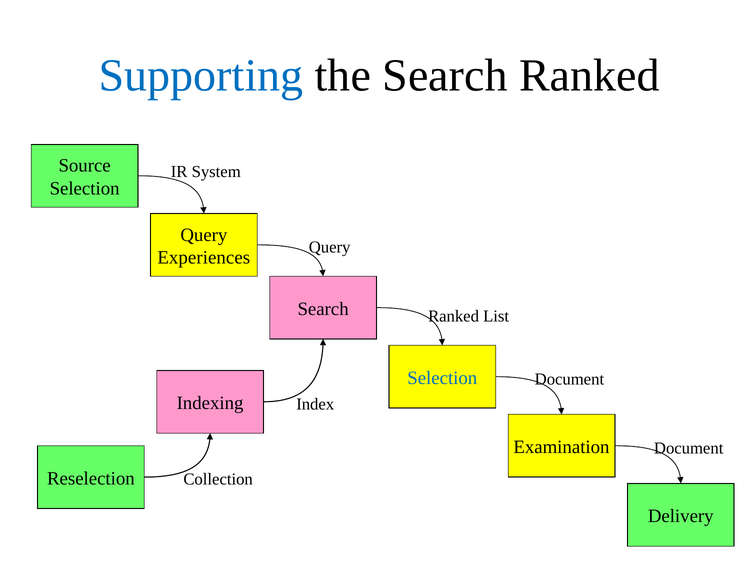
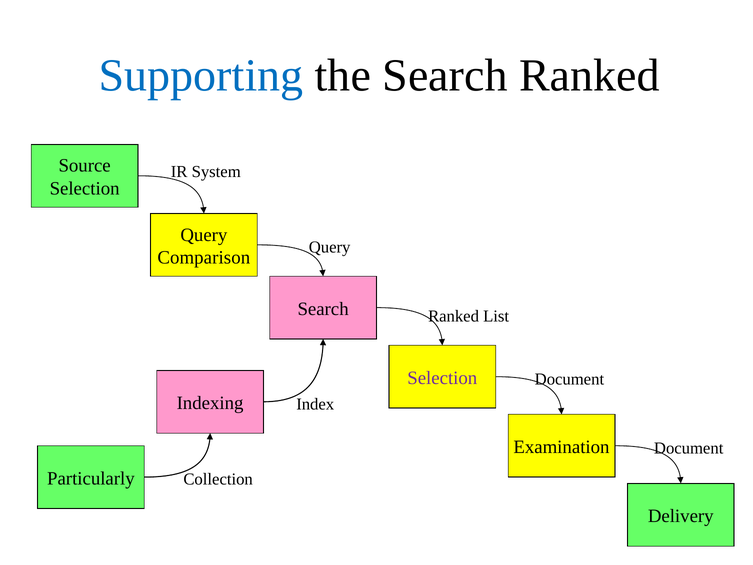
Experiences: Experiences -> Comparison
Selection at (442, 378) colour: blue -> purple
Reselection: Reselection -> Particularly
